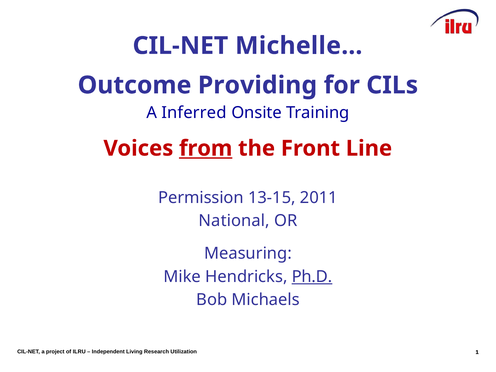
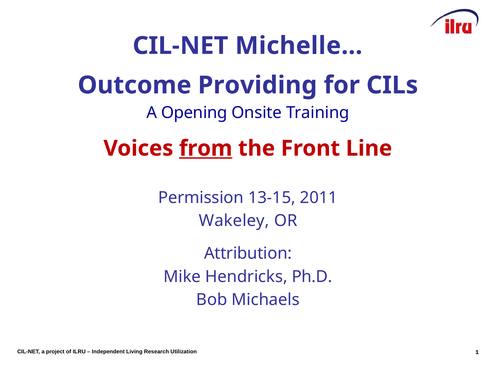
Inferred: Inferred -> Opening
National: National -> Wakeley
Measuring: Measuring -> Attribution
Ph.D underline: present -> none
